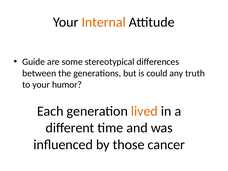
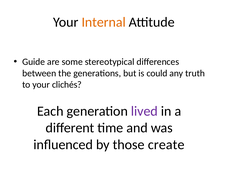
humor: humor -> clichés
lived colour: orange -> purple
cancer: cancer -> create
